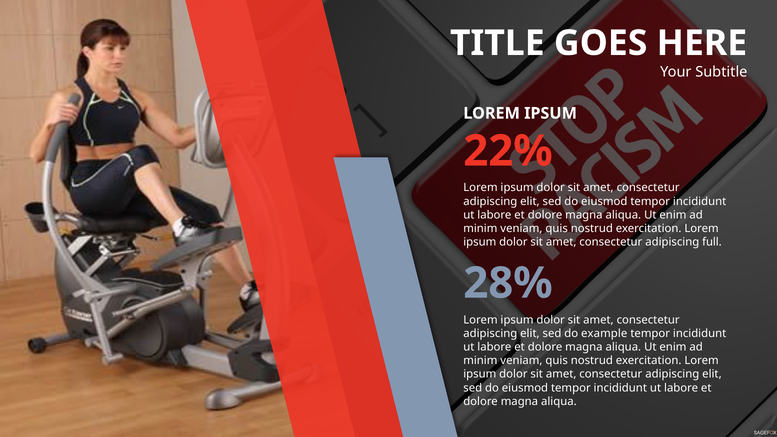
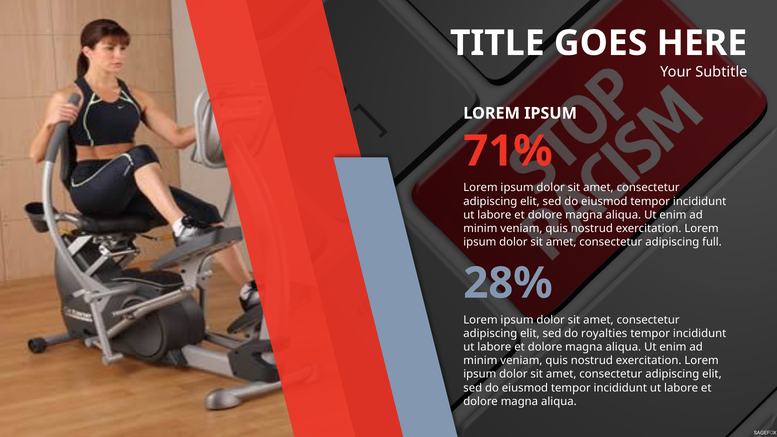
22%: 22% -> 71%
example: example -> royalties
